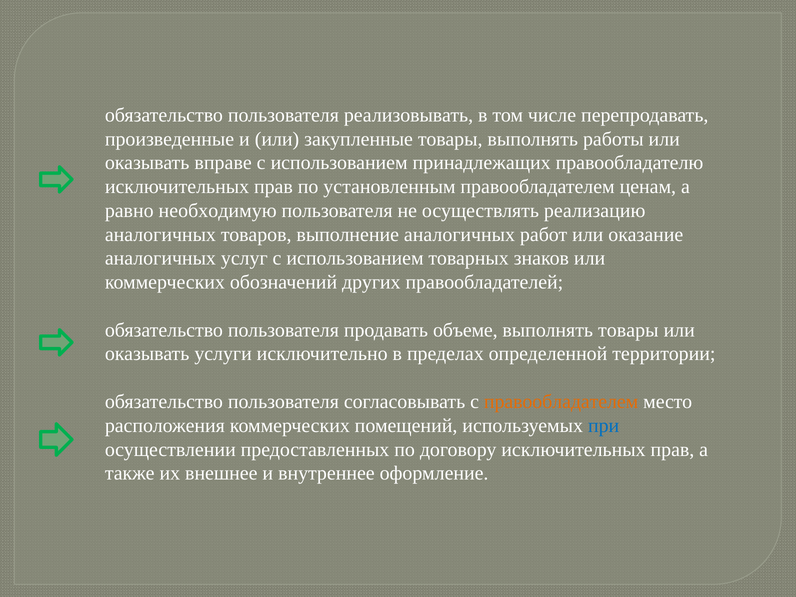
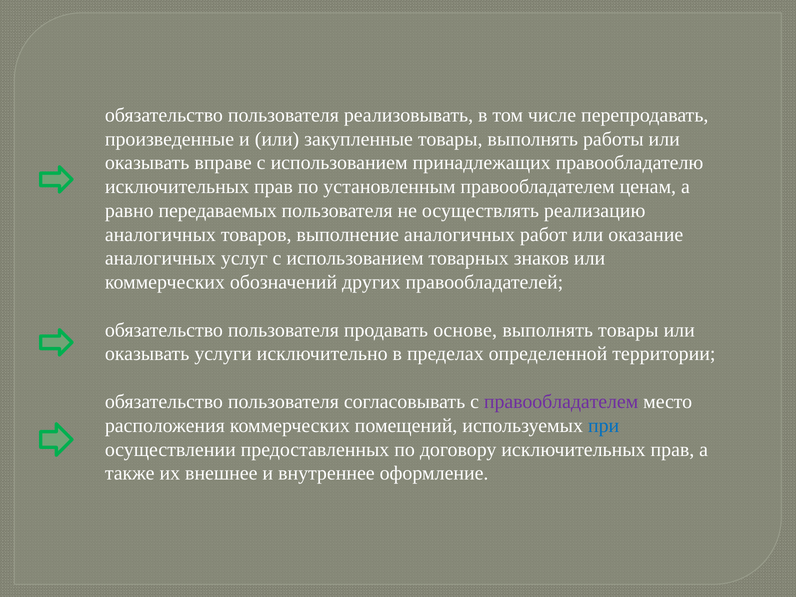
необходимую: необходимую -> передаваемых
объеме: объеме -> основе
правообладателем at (561, 402) colour: orange -> purple
